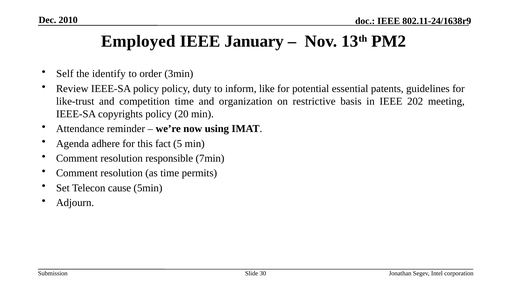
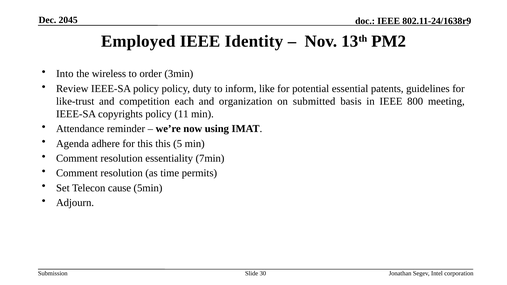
2010: 2010 -> 2045
January: January -> Identity
Self: Self -> Into
identify: identify -> wireless
competition time: time -> each
restrictive: restrictive -> submitted
202: 202 -> 800
20: 20 -> 11
this fact: fact -> this
responsible: responsible -> essentiality
